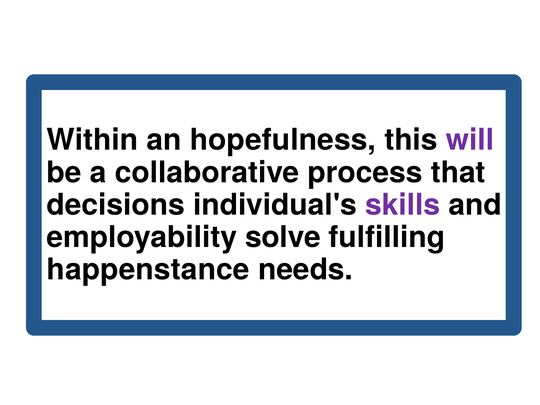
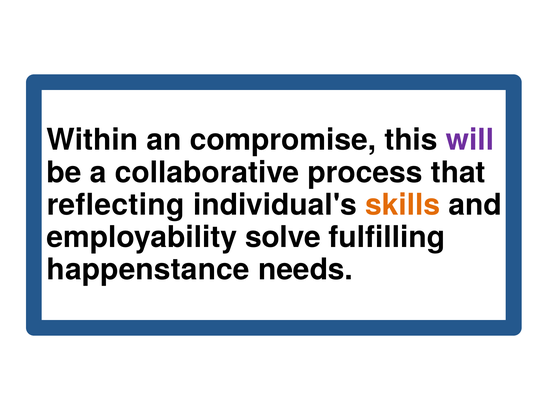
hopefulness: hopefulness -> compromise
decisions: decisions -> reflecting
skills colour: purple -> orange
